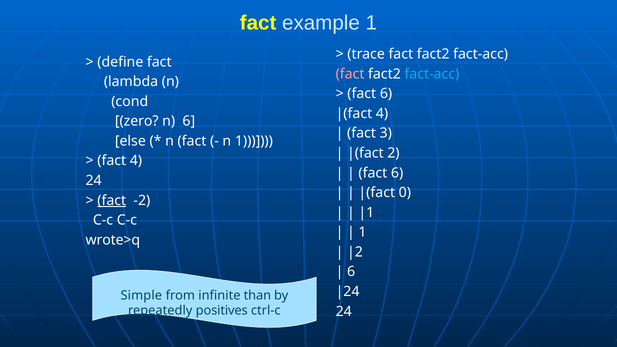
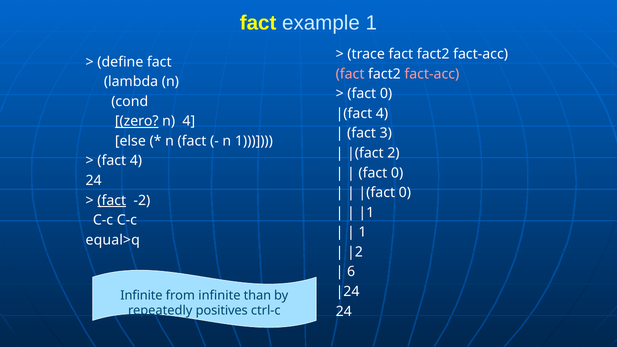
fact-acc at (432, 74) colour: light blue -> pink
6 at (386, 94): 6 -> 0
zero underline: none -> present
n 6: 6 -> 4
6 at (397, 173): 6 -> 0
wrote>q: wrote>q -> equal>q
Simple at (141, 295): Simple -> Infinite
